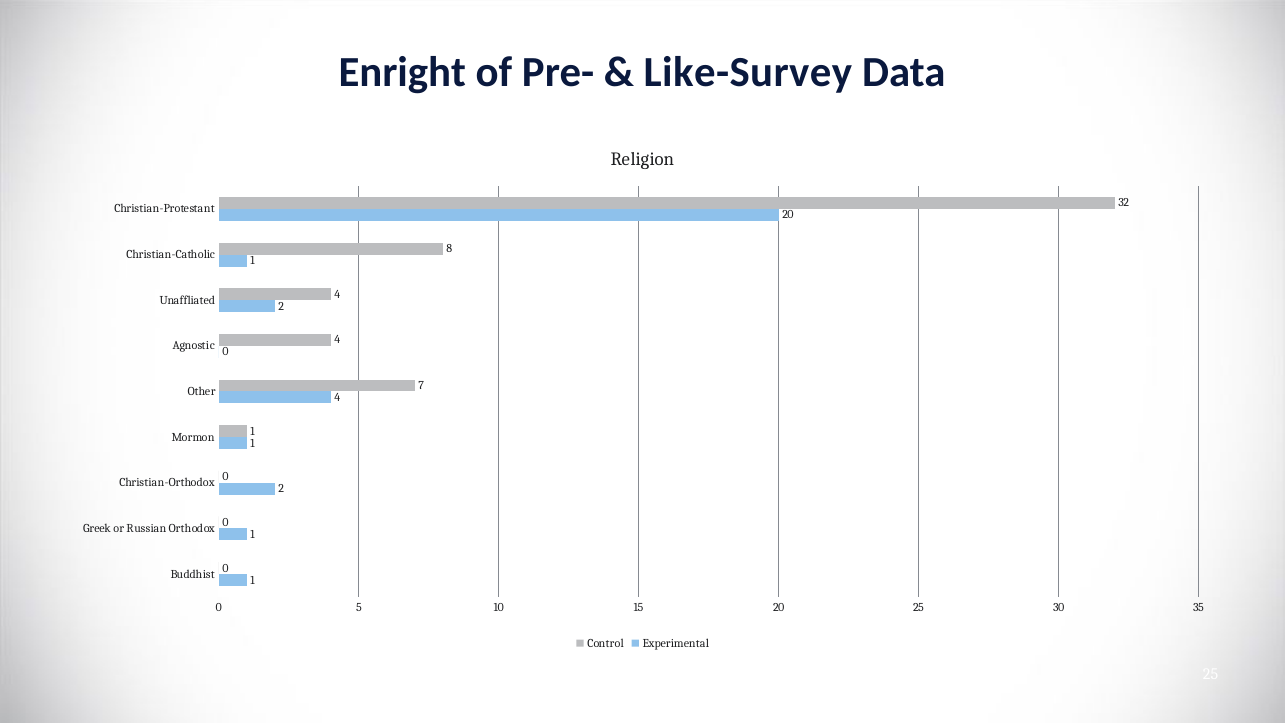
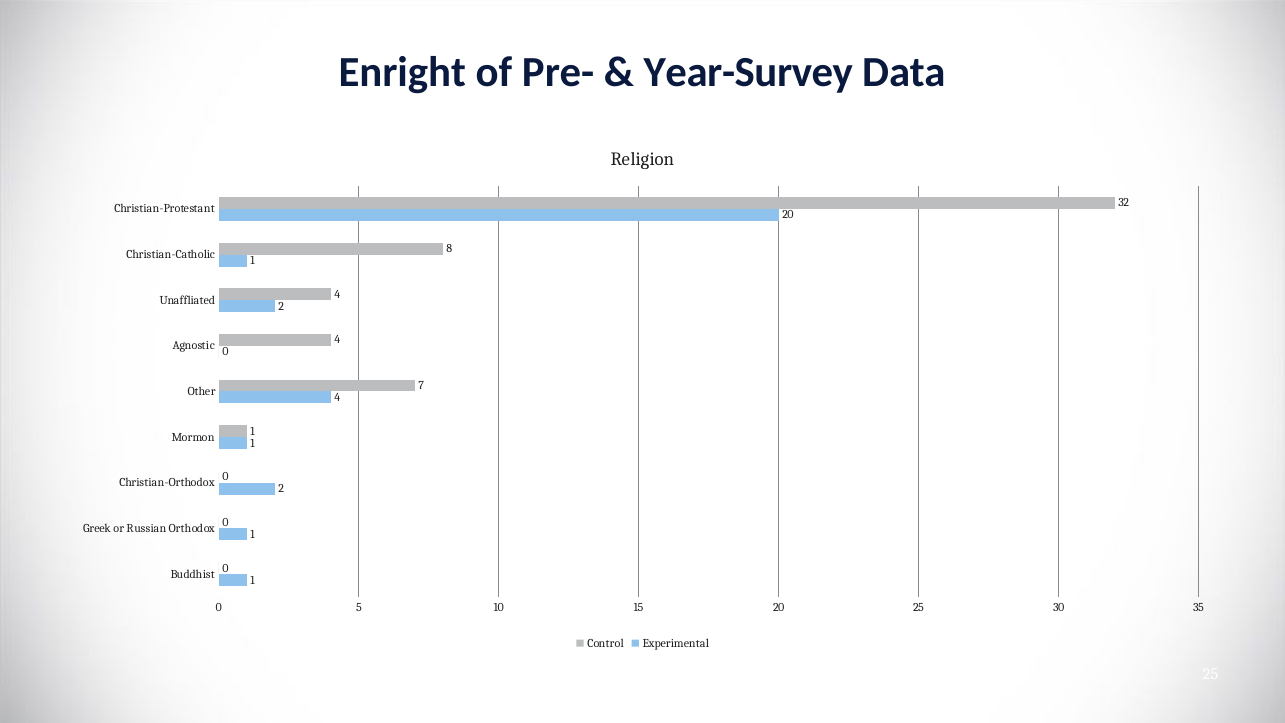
Like-Survey: Like-Survey -> Year-Survey
